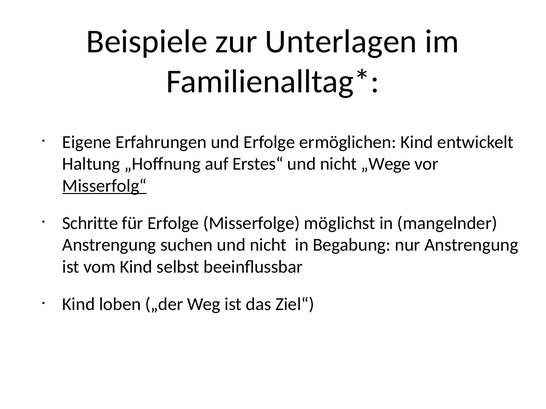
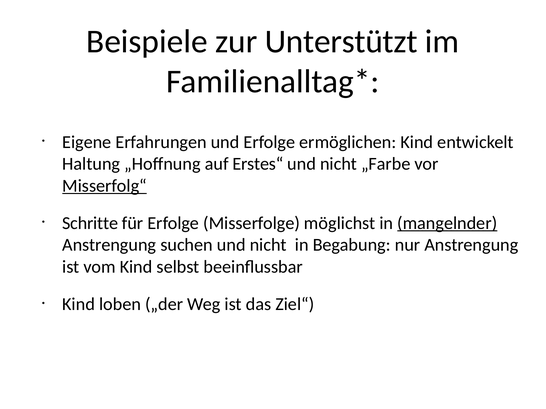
Unterlagen: Unterlagen -> Unterstützt
„Wege: „Wege -> „Farbe
mangelnder underline: none -> present
